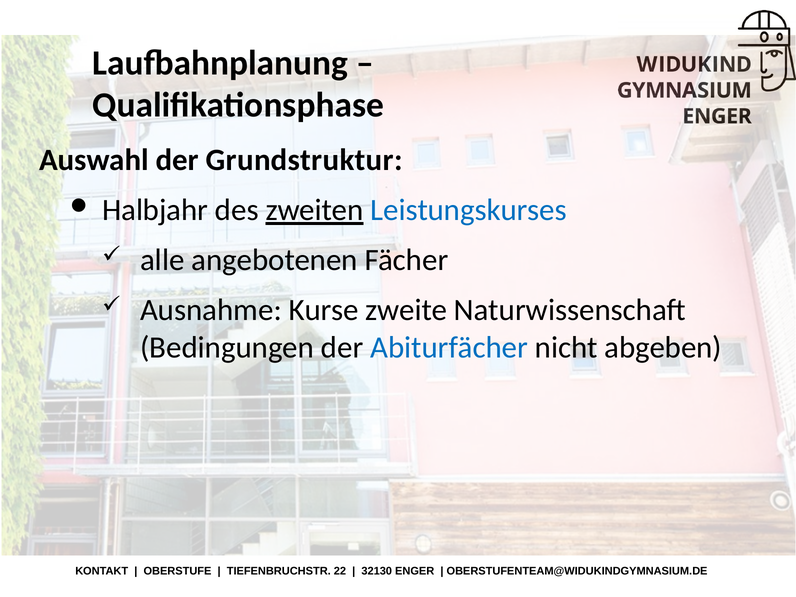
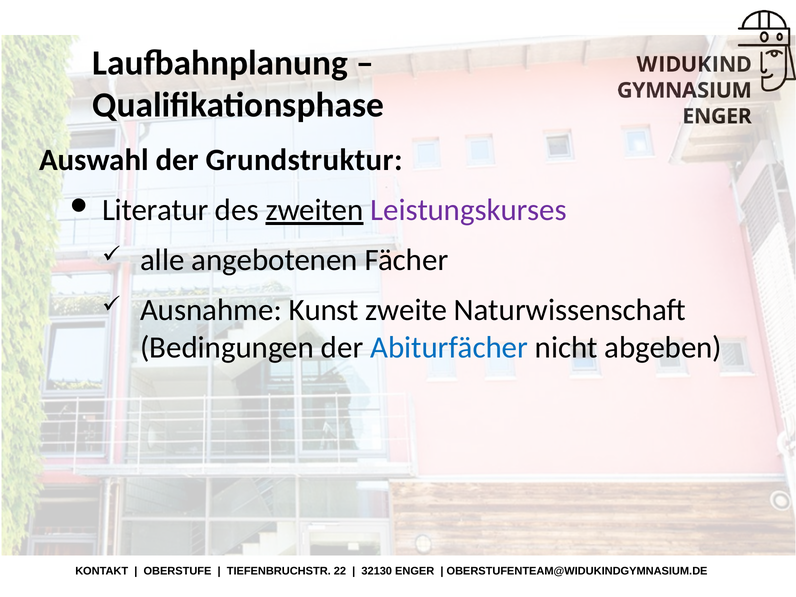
Halbjahr: Halbjahr -> Literatur
Leistungskurses colour: blue -> purple
Kurse: Kurse -> Kunst
